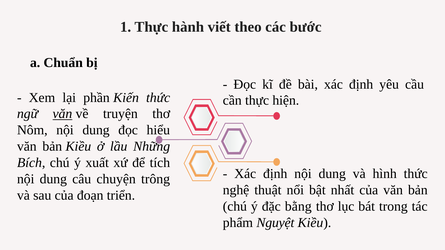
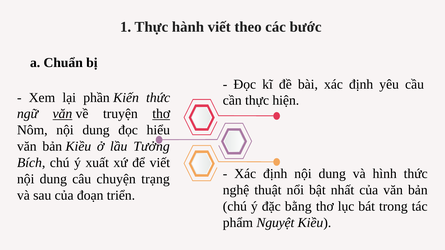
thơ at (161, 114) underline: none -> present
Những: Những -> Tưởng
để tích: tích -> viết
trông: trông -> trạng
